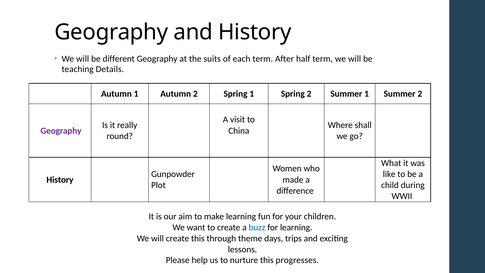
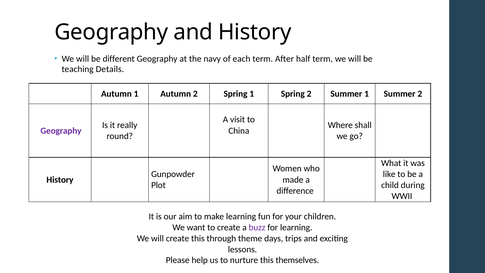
suits: suits -> navy
buzz colour: blue -> purple
progresses: progresses -> themselves
